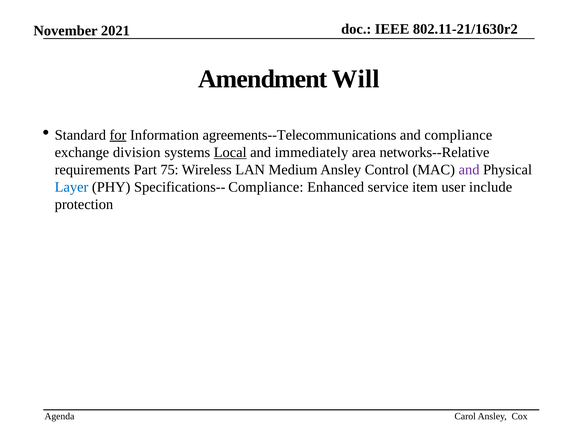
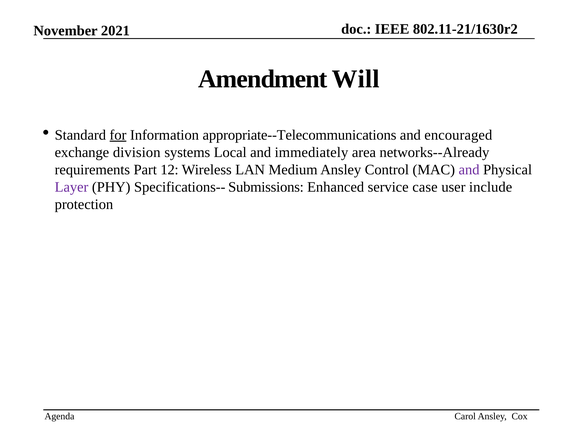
agreements--Telecommunications: agreements--Telecommunications -> appropriate--Telecommunications
and compliance: compliance -> encouraged
Local underline: present -> none
networks--Relative: networks--Relative -> networks--Already
75: 75 -> 12
Layer colour: blue -> purple
Specifications-- Compliance: Compliance -> Submissions
item: item -> case
